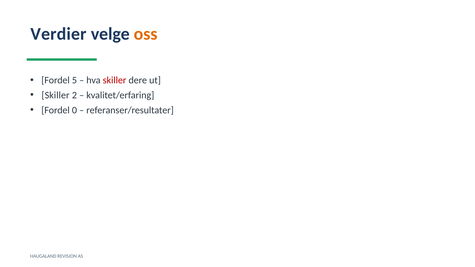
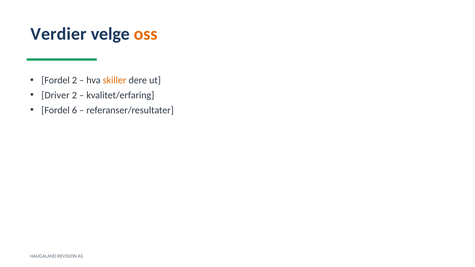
Fordel 5: 5 -> 2
skiller at (115, 80) colour: red -> orange
Skiller at (56, 95): Skiller -> Driver
0: 0 -> 6
